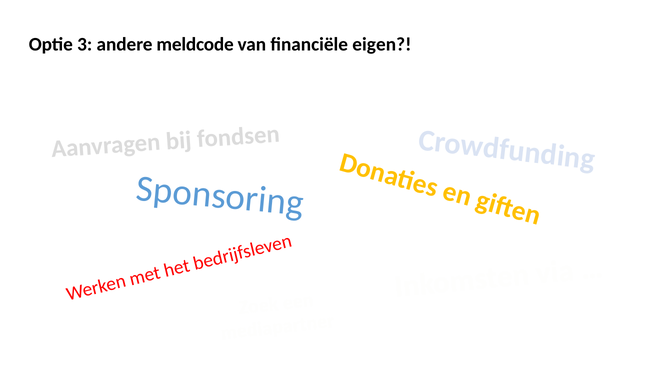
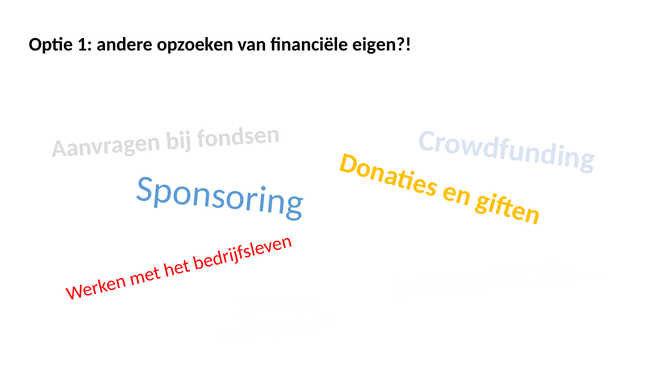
3: 3 -> 1
meldcode: meldcode -> opzoeken
